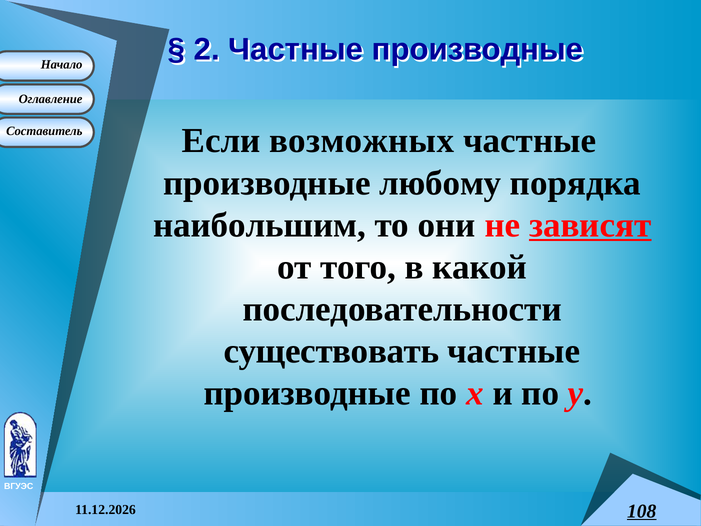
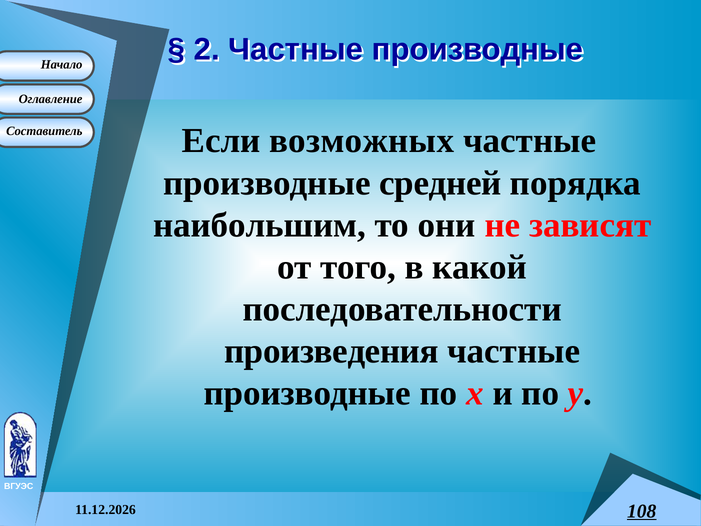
любому: любому -> средней
зависят underline: present -> none
существовать: существовать -> произведения
